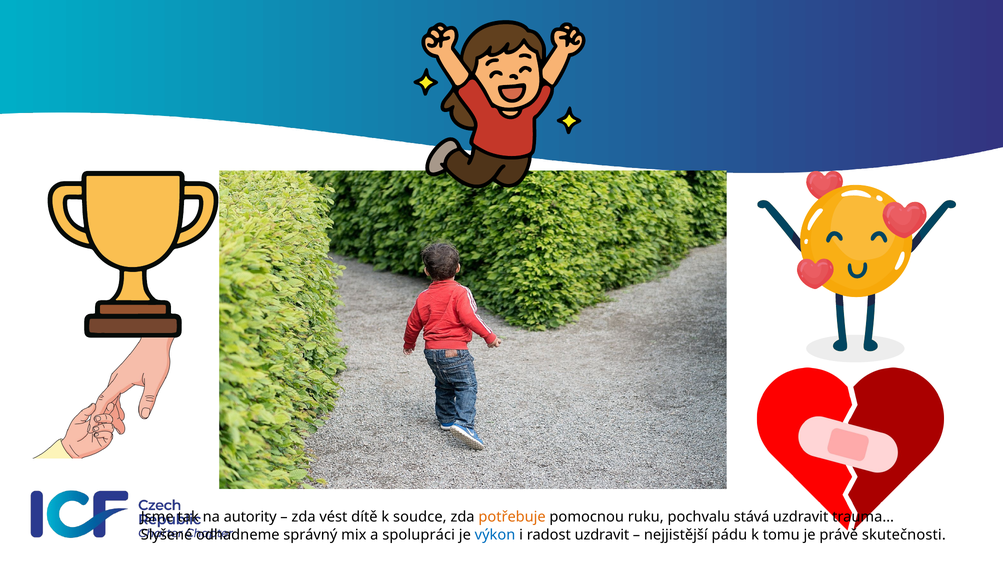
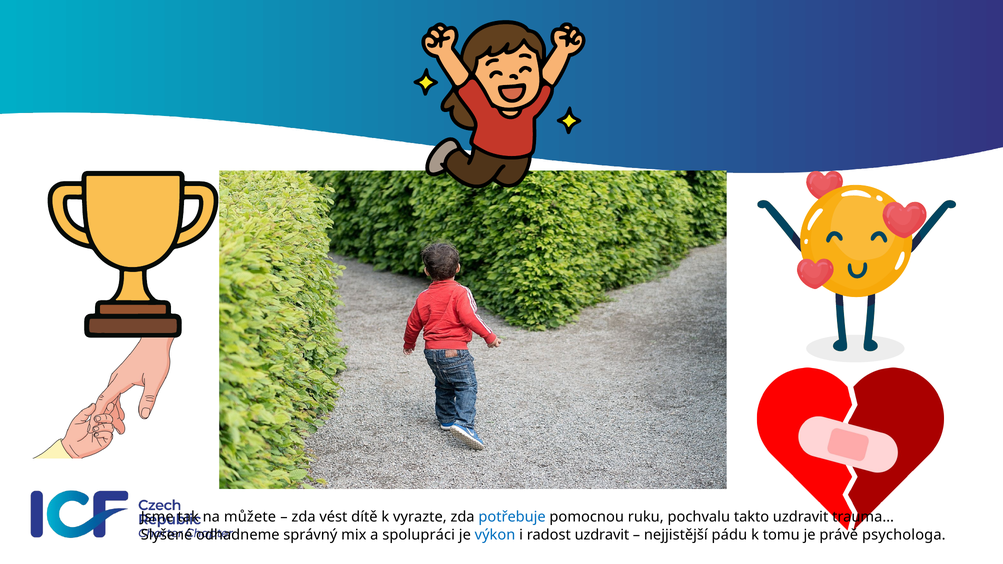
autority: autority -> můžete
soudce: soudce -> vyrazte
potřebuje colour: orange -> blue
stává: stává -> takto
skutečnosti: skutečnosti -> psychologa
